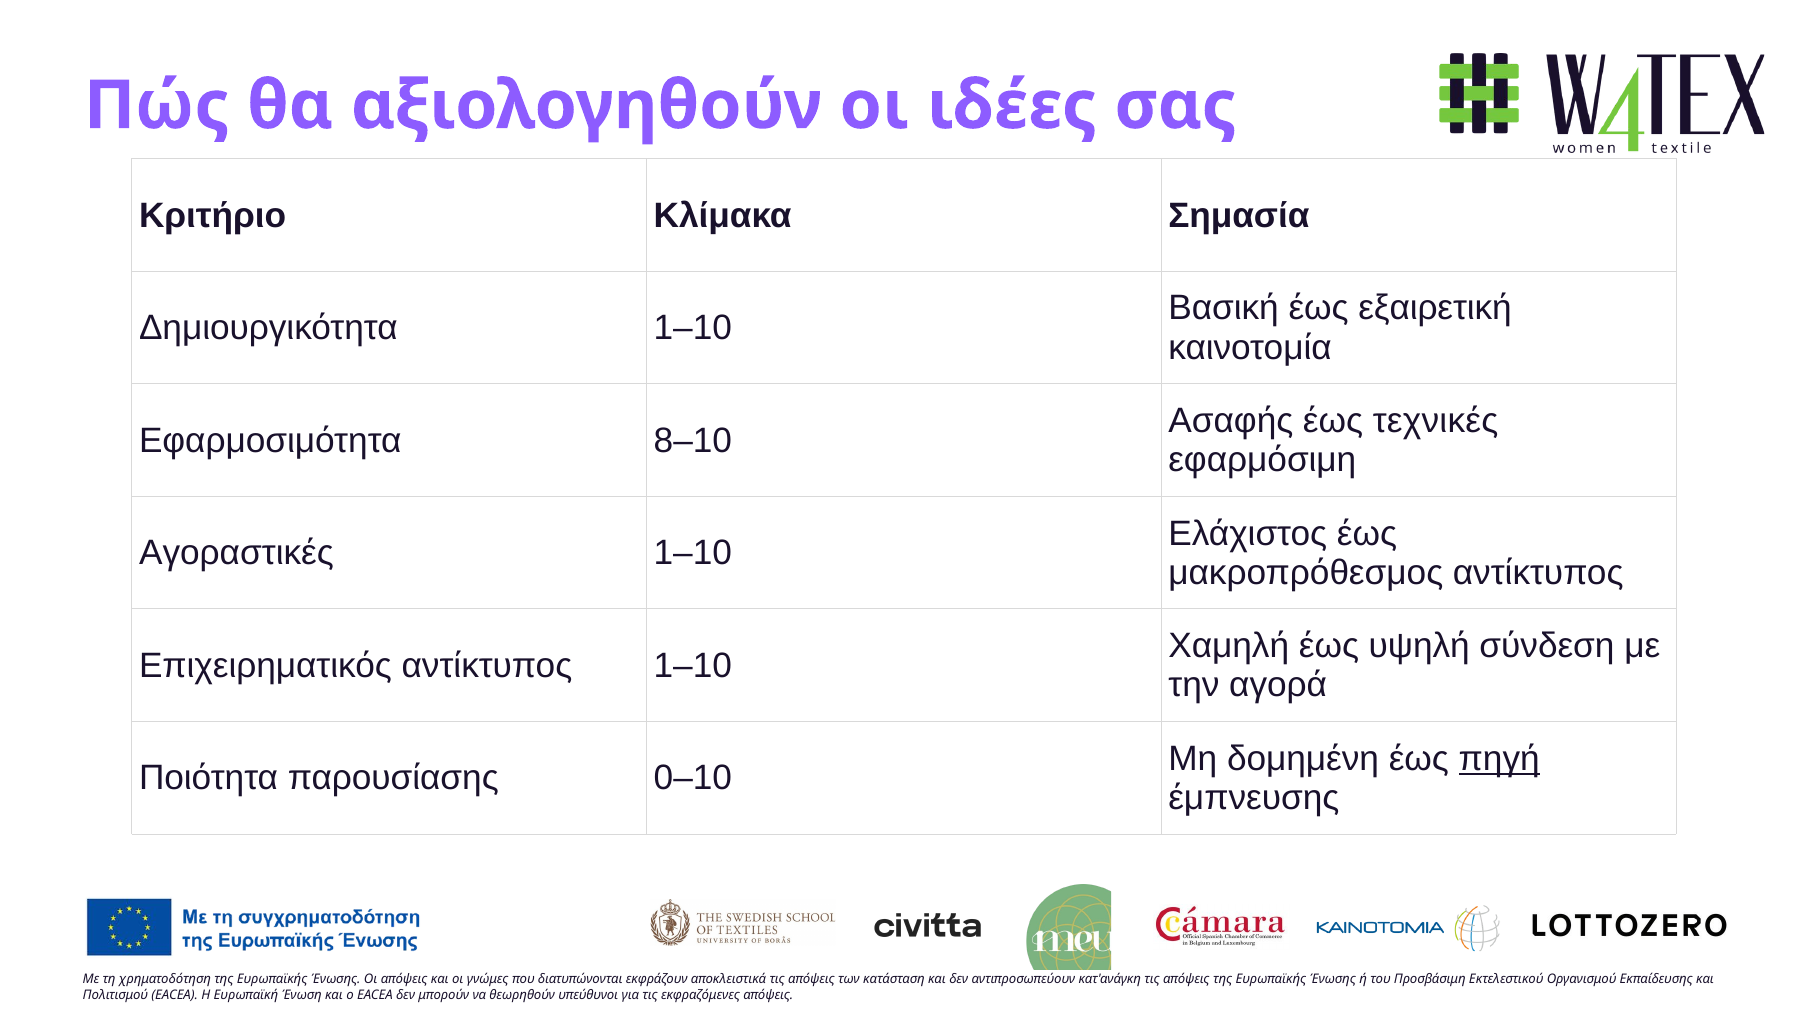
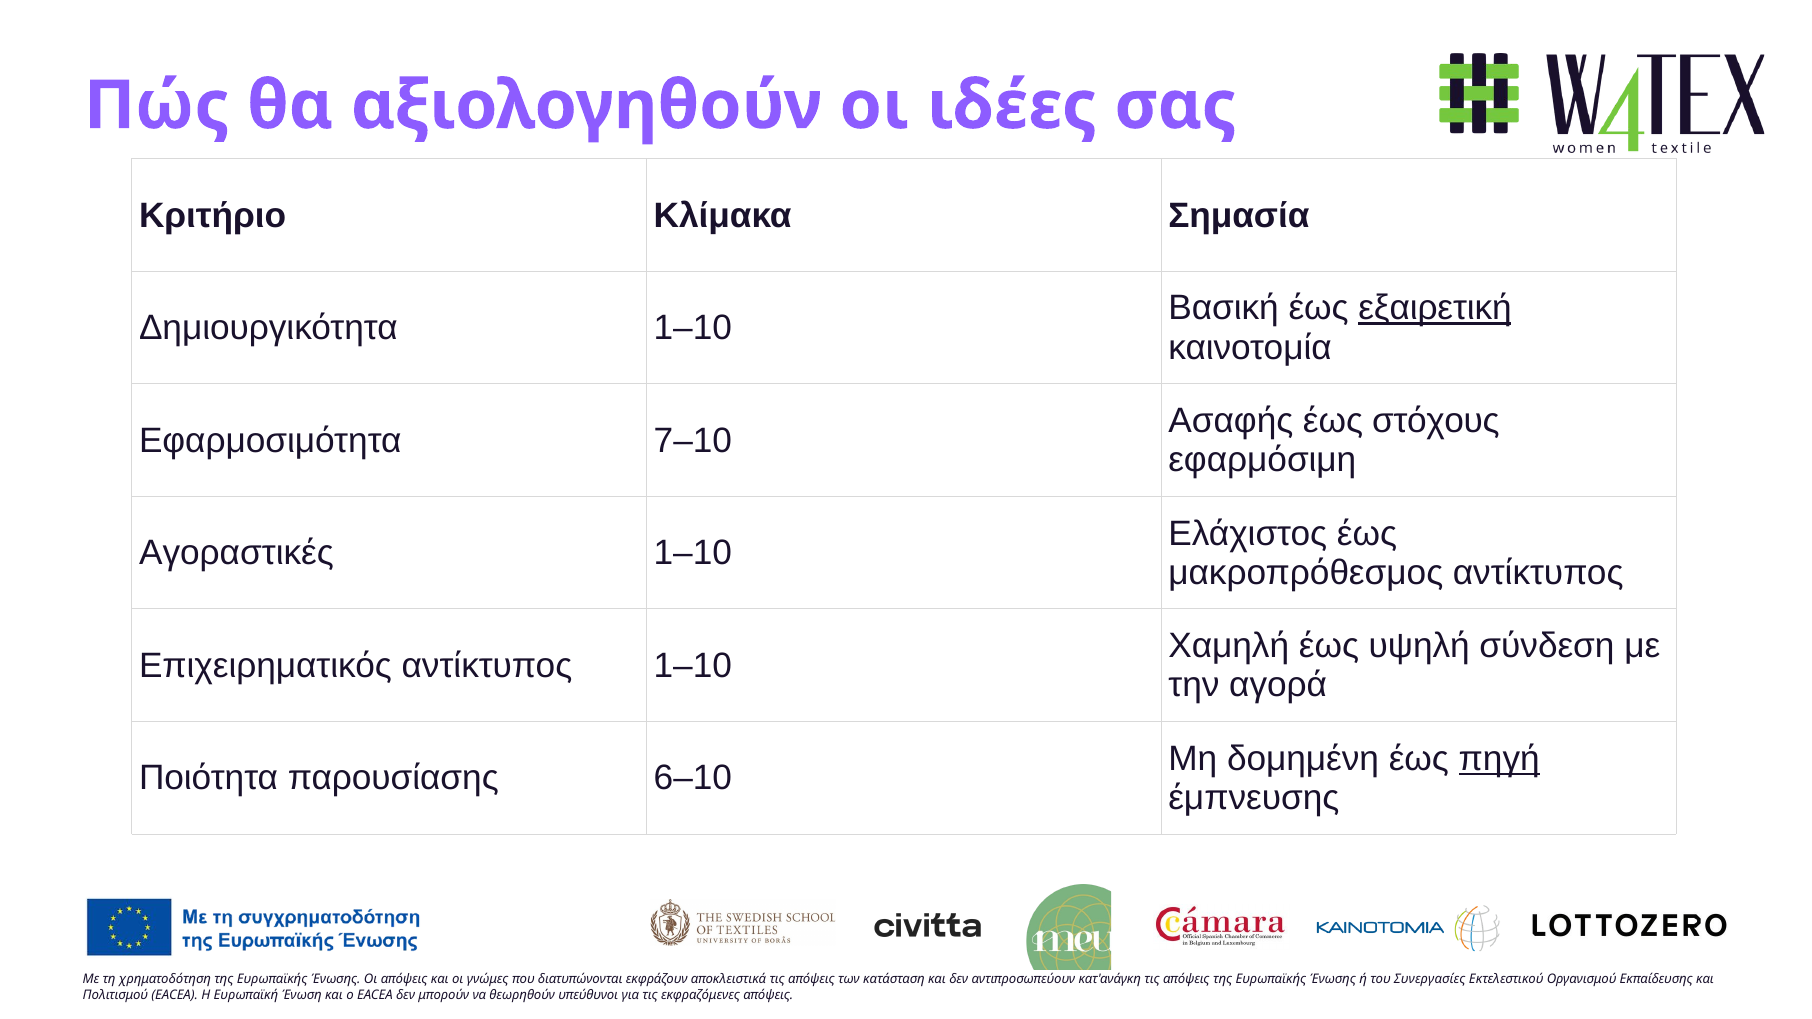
εξαιρετική underline: none -> present
τεχνικές: τεχνικές -> στόχους
8–10: 8–10 -> 7–10
0–10: 0–10 -> 6–10
Προσβάσιμη: Προσβάσιμη -> Συνεργασίες
